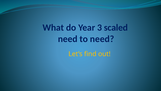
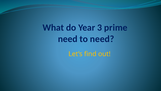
scaled: scaled -> prime
